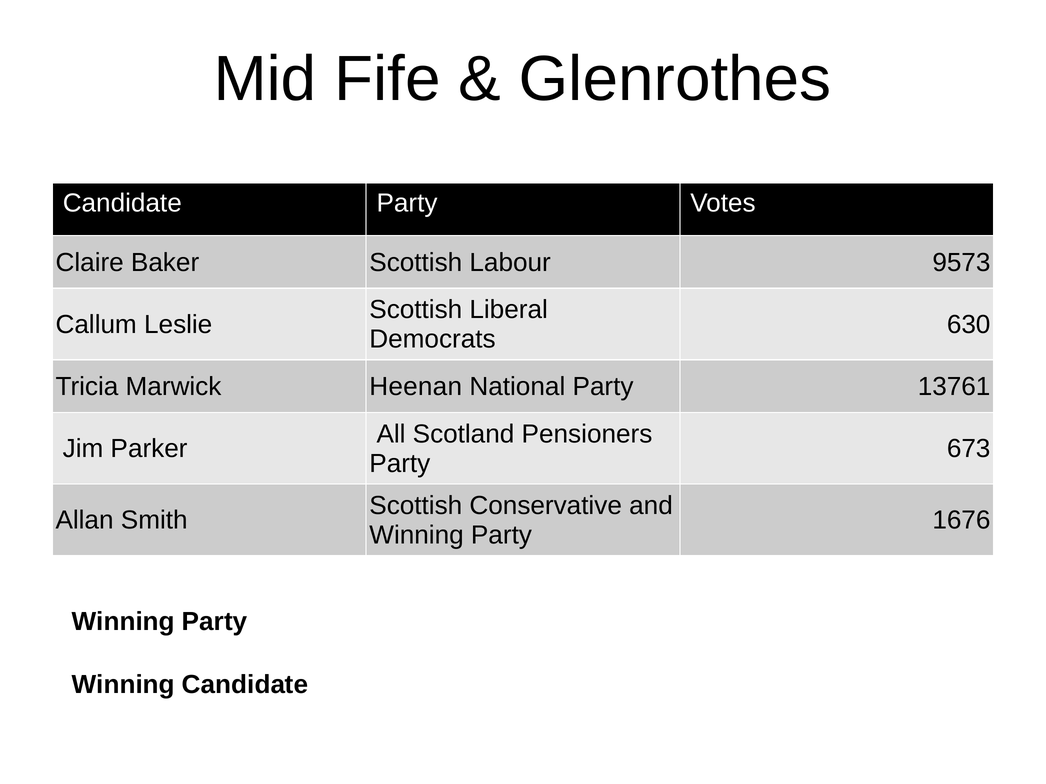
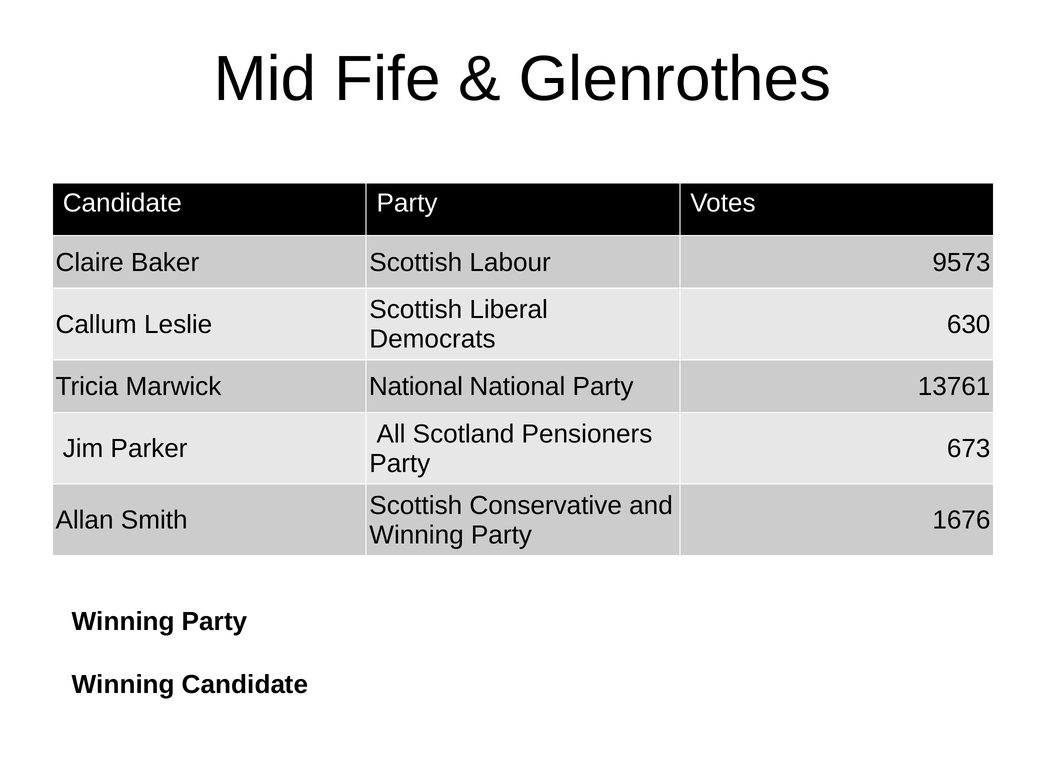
Marwick Heenan: Heenan -> National
